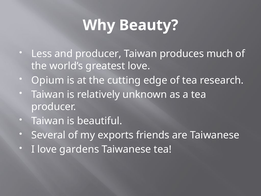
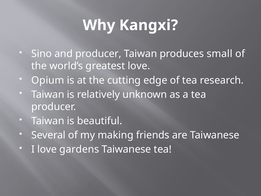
Beauty: Beauty -> Kangxi
Less: Less -> Sino
much: much -> small
exports: exports -> making
